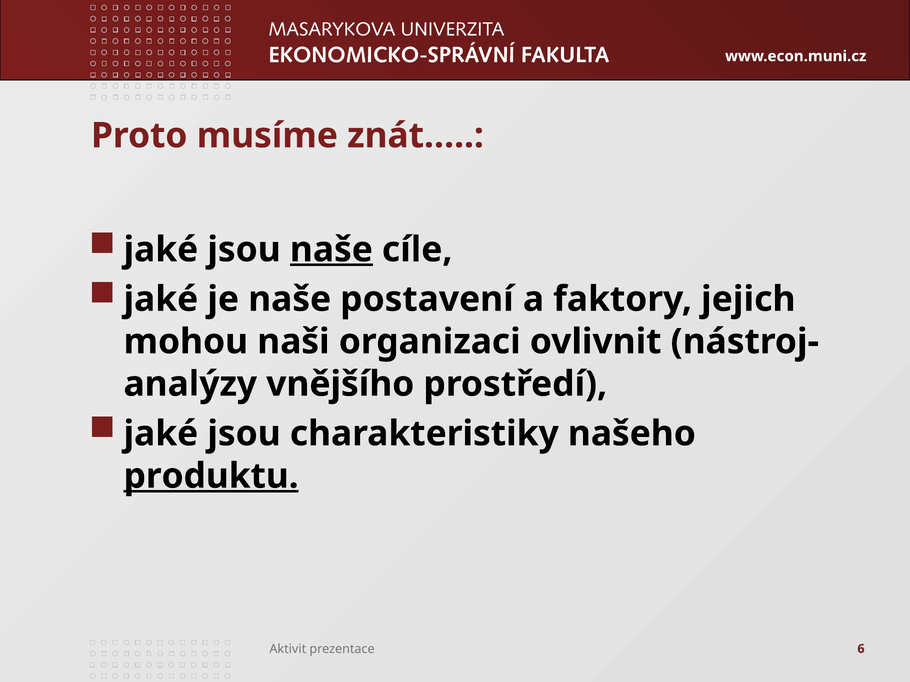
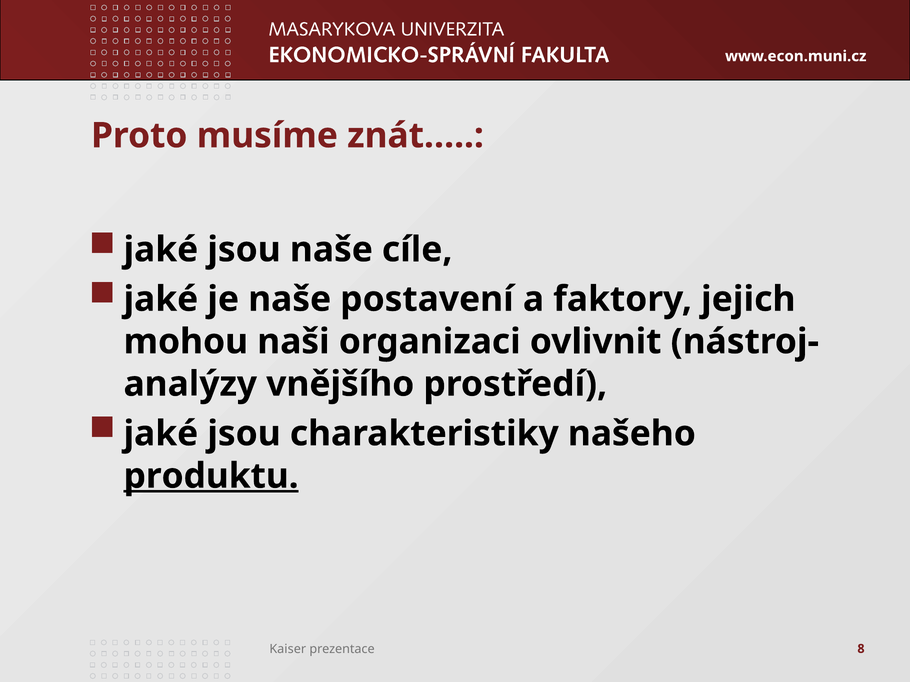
naše at (331, 250) underline: present -> none
Aktivit: Aktivit -> Kaiser
6: 6 -> 8
